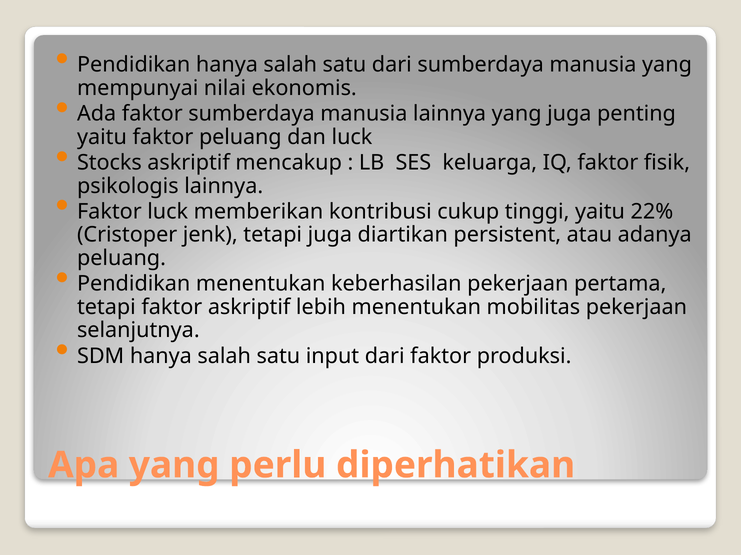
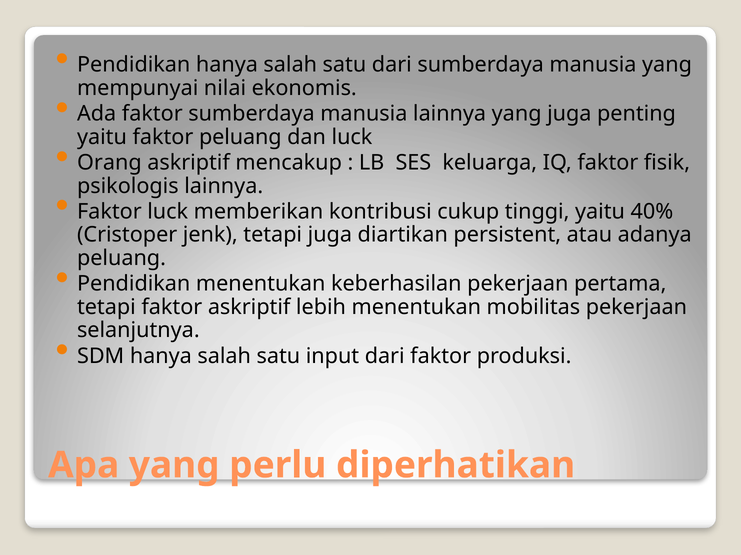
Stocks: Stocks -> Orang
22%: 22% -> 40%
